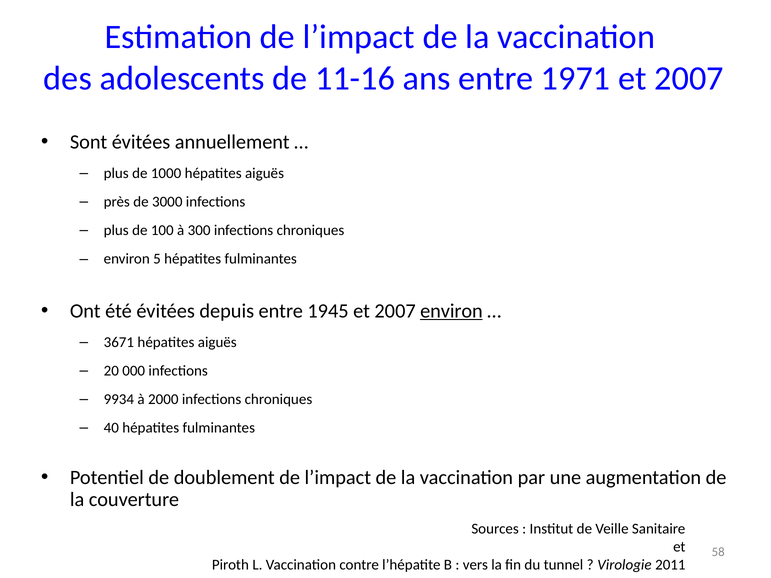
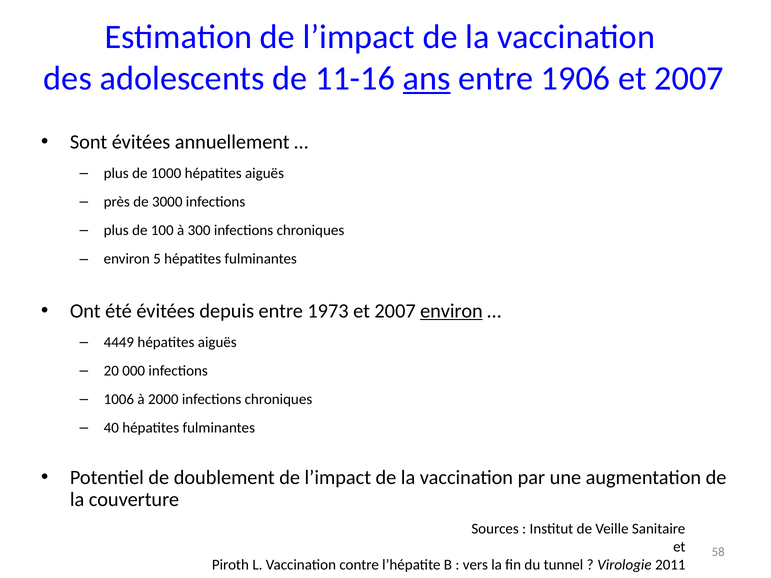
ans underline: none -> present
1971: 1971 -> 1906
1945: 1945 -> 1973
3671: 3671 -> 4449
9934: 9934 -> 1006
